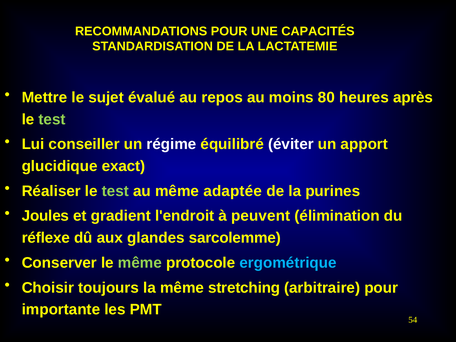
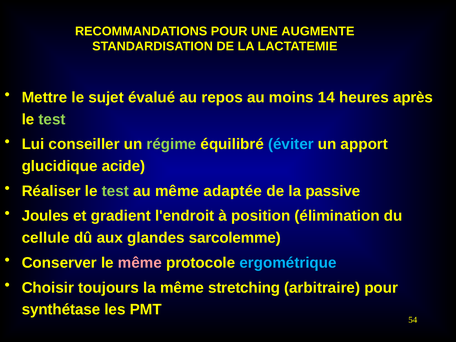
CAPACITÉS: CAPACITÉS -> AUGMENTE
80: 80 -> 14
régime colour: white -> light green
éviter colour: white -> light blue
exact: exact -> acide
purines: purines -> passive
peuvent: peuvent -> position
réflexe: réflexe -> cellule
même at (140, 263) colour: light green -> pink
importante: importante -> synthétase
